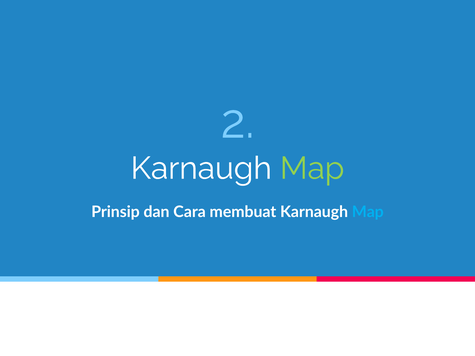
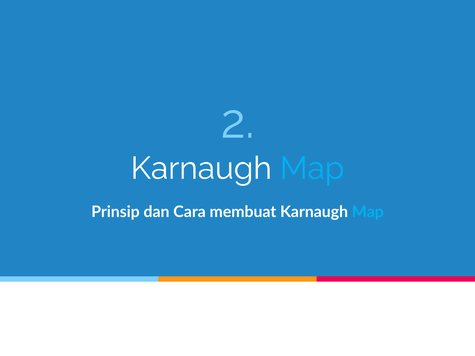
Map at (312, 168) colour: light green -> light blue
